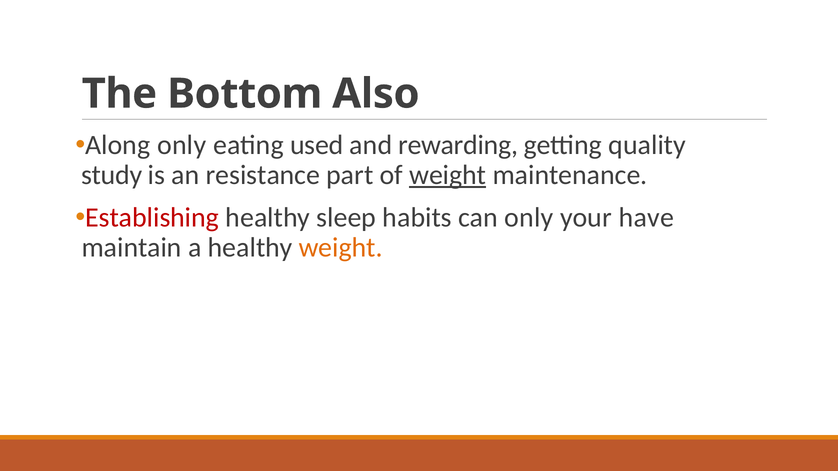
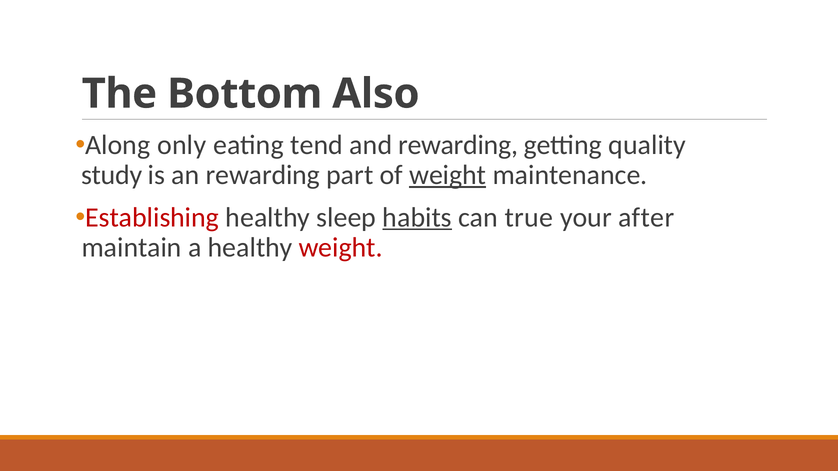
used: used -> tend
an resistance: resistance -> rewarding
habits underline: none -> present
can only: only -> true
have: have -> after
weight at (341, 248) colour: orange -> red
